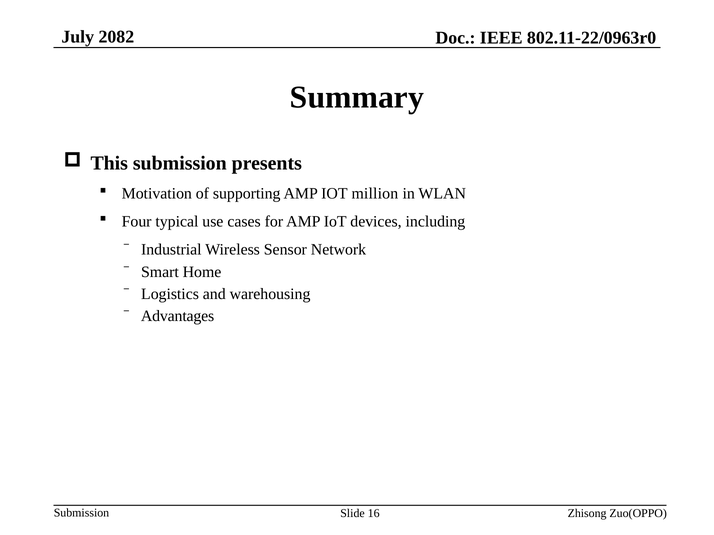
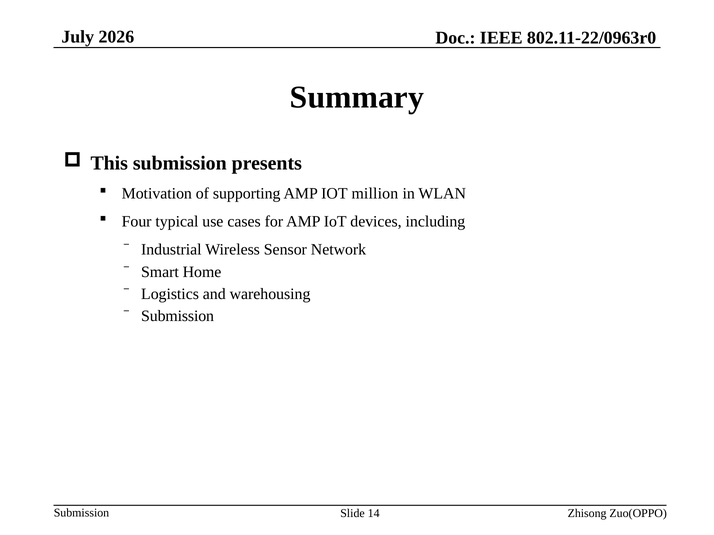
2082: 2082 -> 2026
Advantages at (178, 316): Advantages -> Submission
16: 16 -> 14
